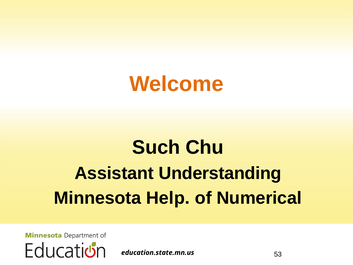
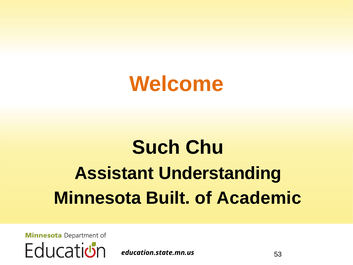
Help: Help -> Built
Numerical: Numerical -> Academic
